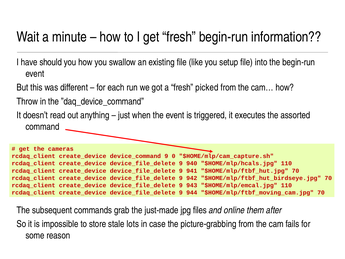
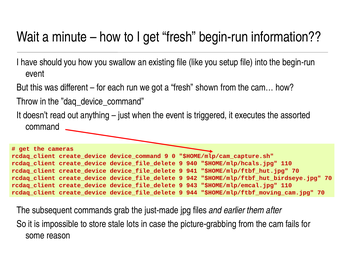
picked: picked -> shown
online: online -> earlier
